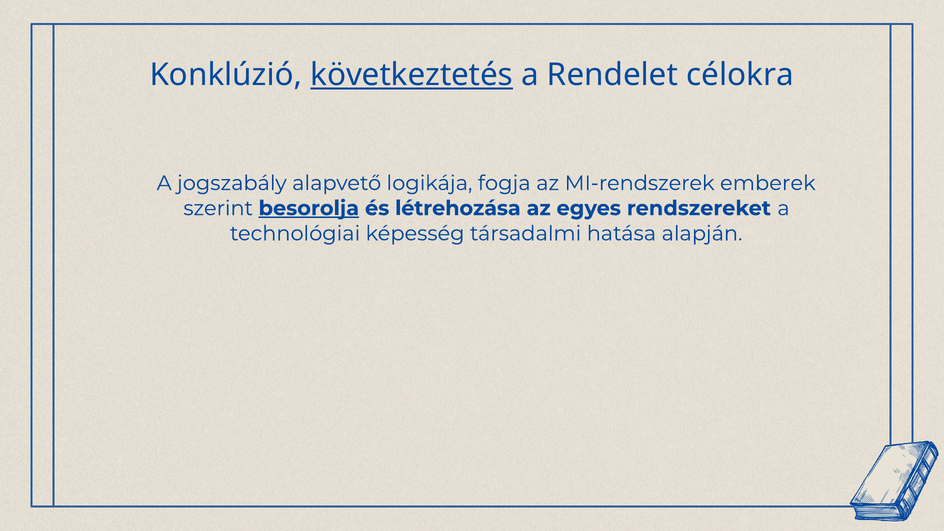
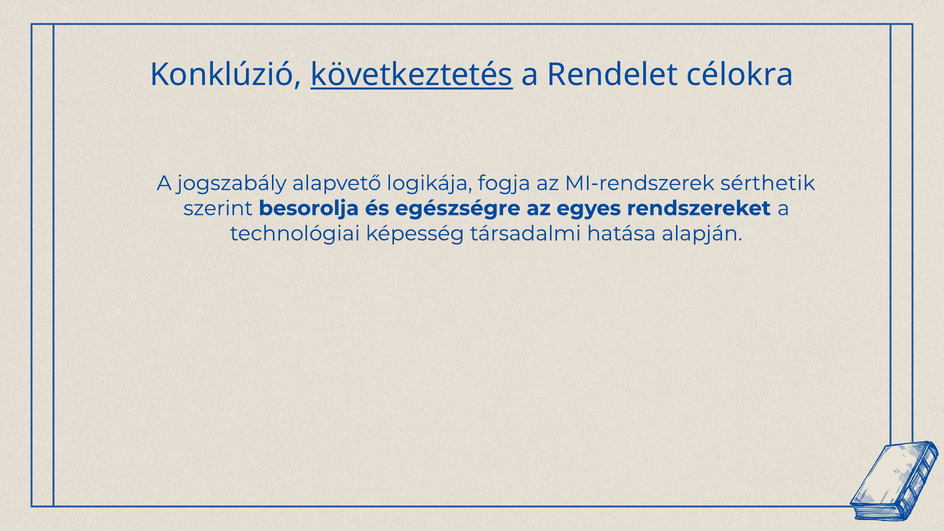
emberek: emberek -> sérthetik
besorolja underline: present -> none
létrehozása: létrehozása -> egészségre
